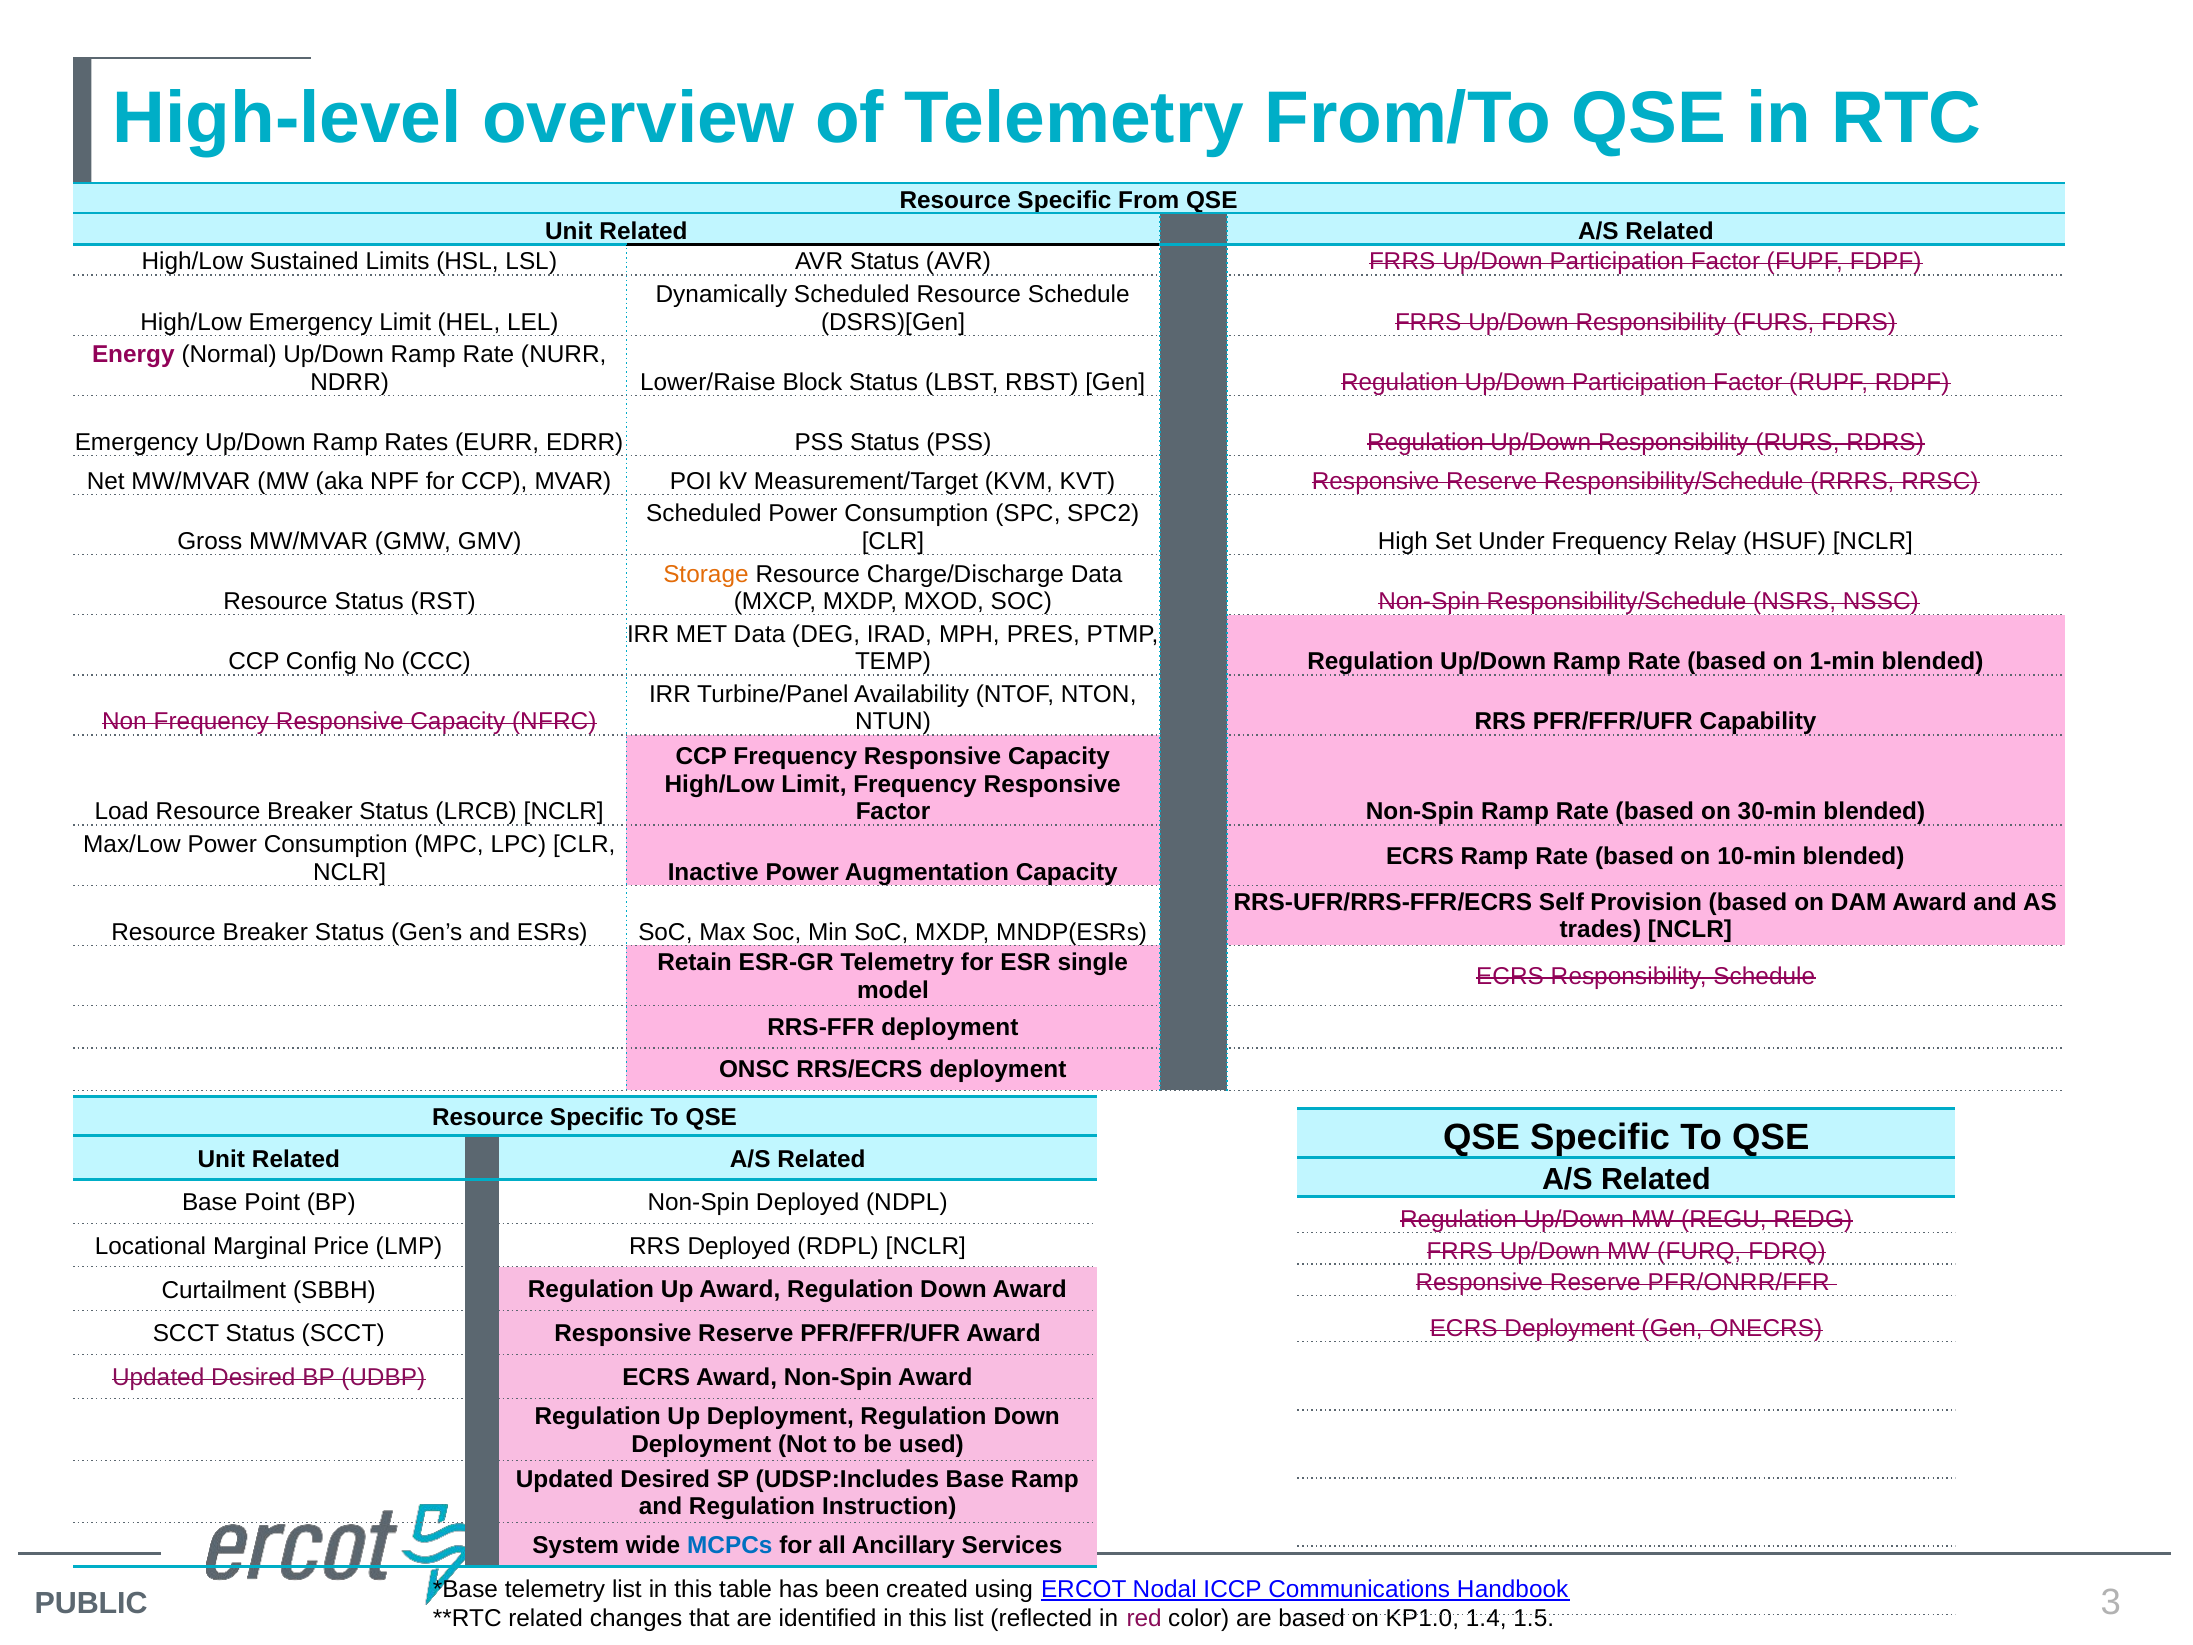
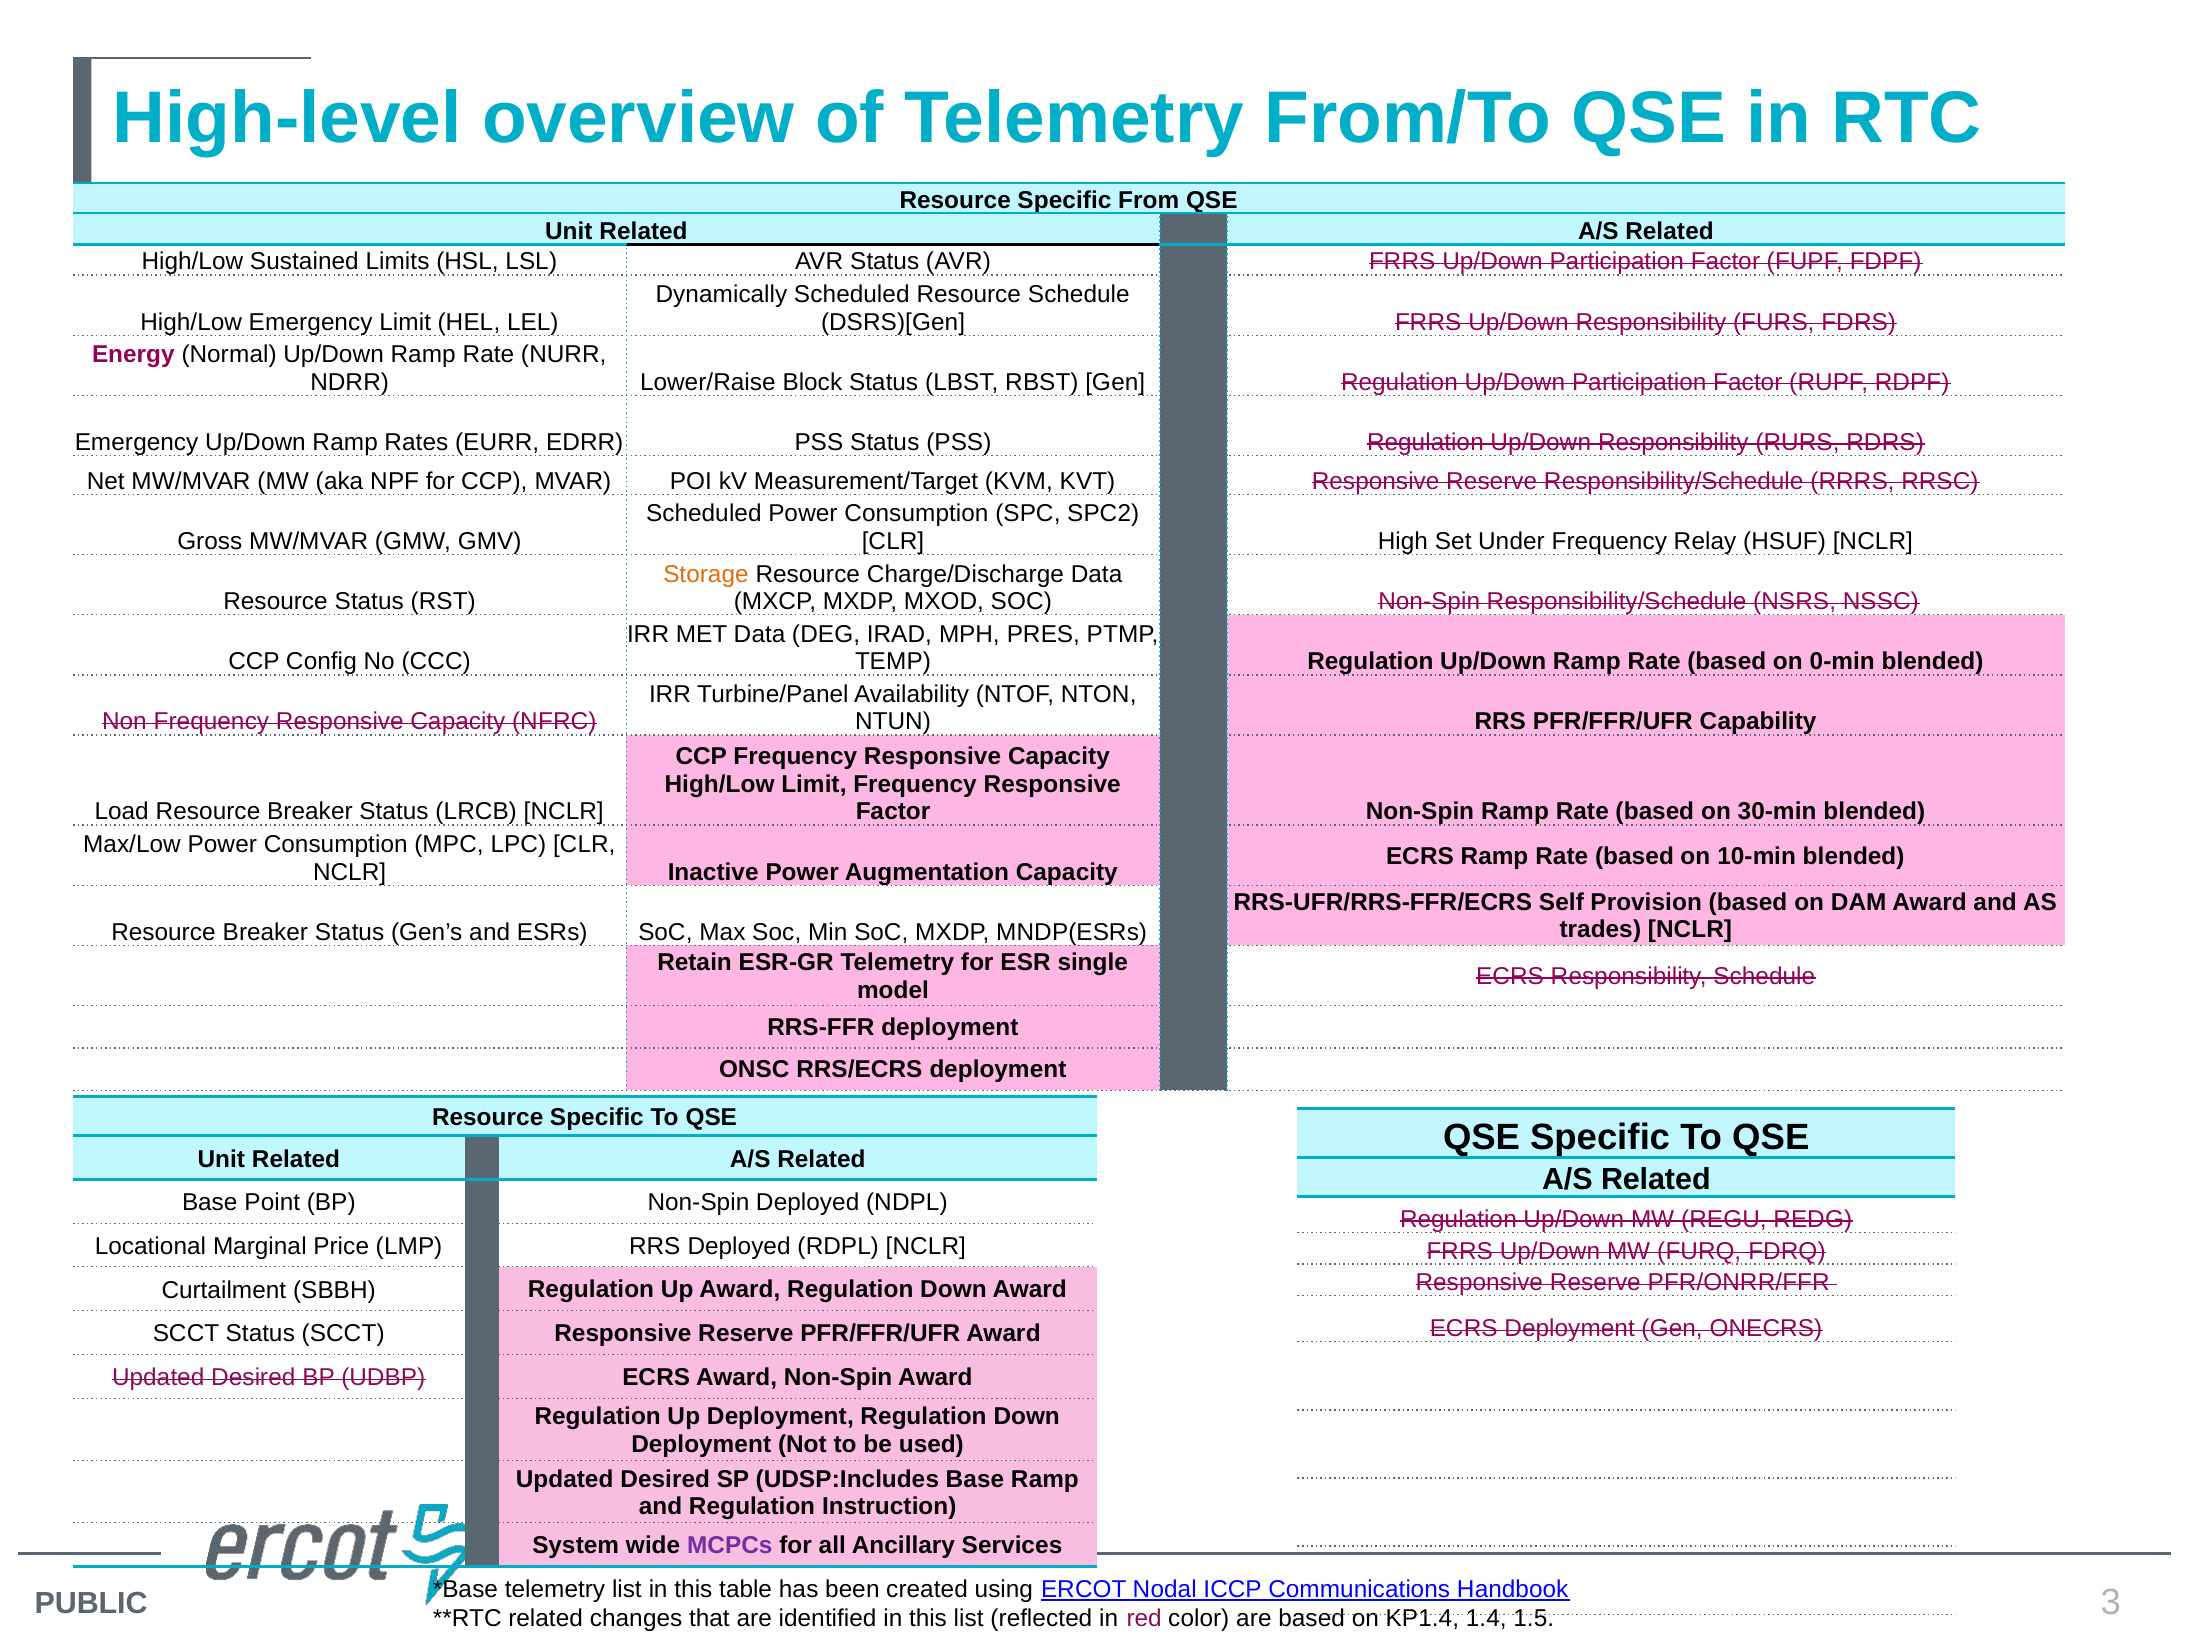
1-min: 1-min -> 0-min
MCPCs colour: blue -> purple
KP1.0: KP1.0 -> KP1.4
